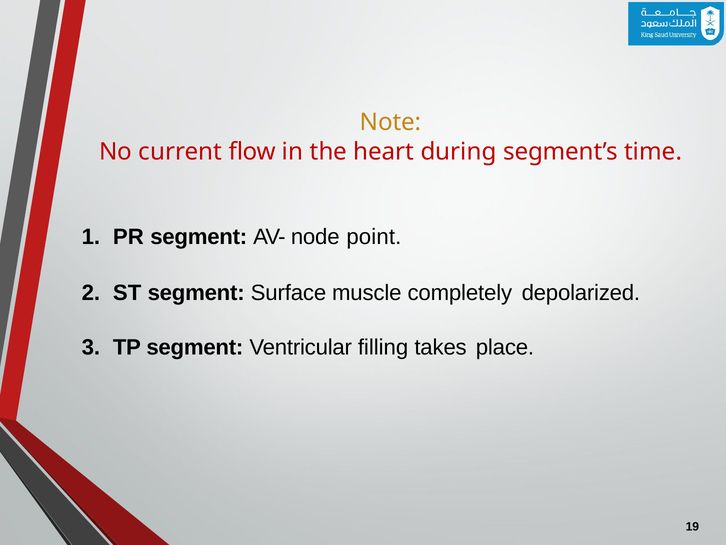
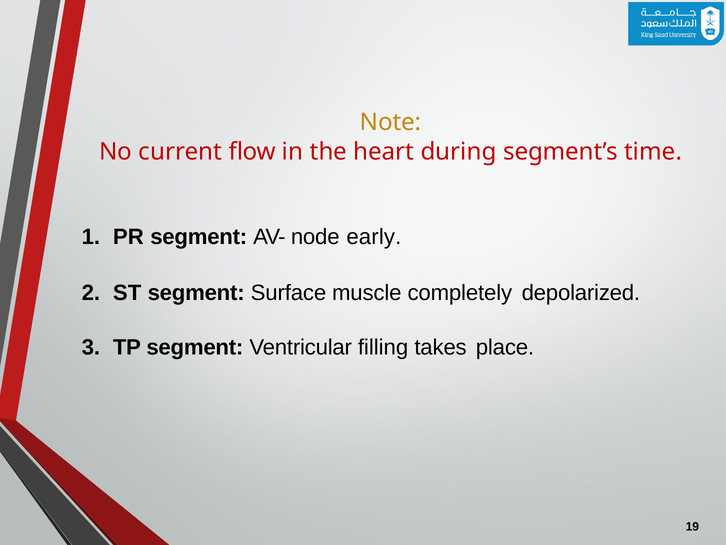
point: point -> early
